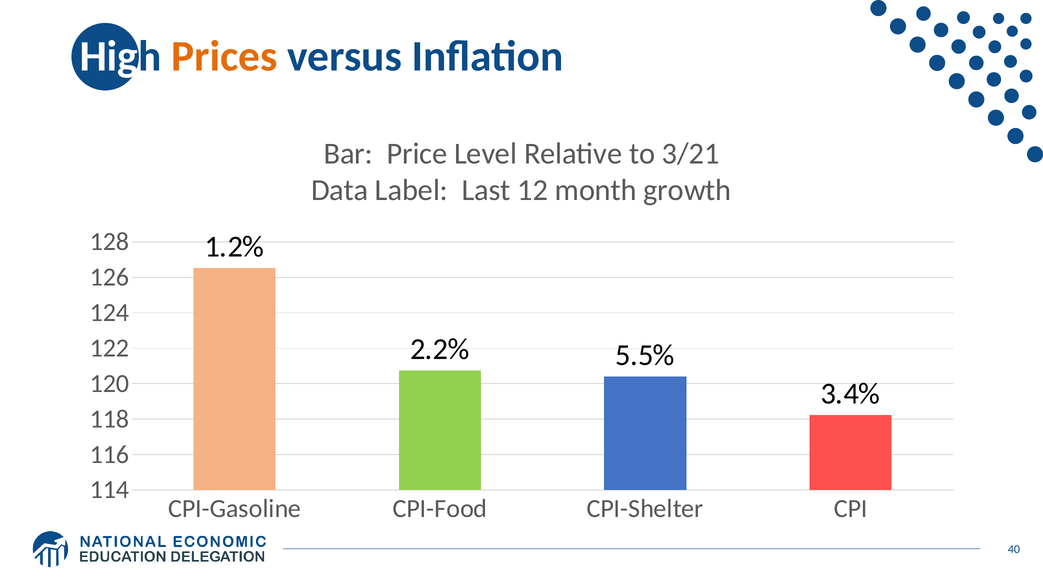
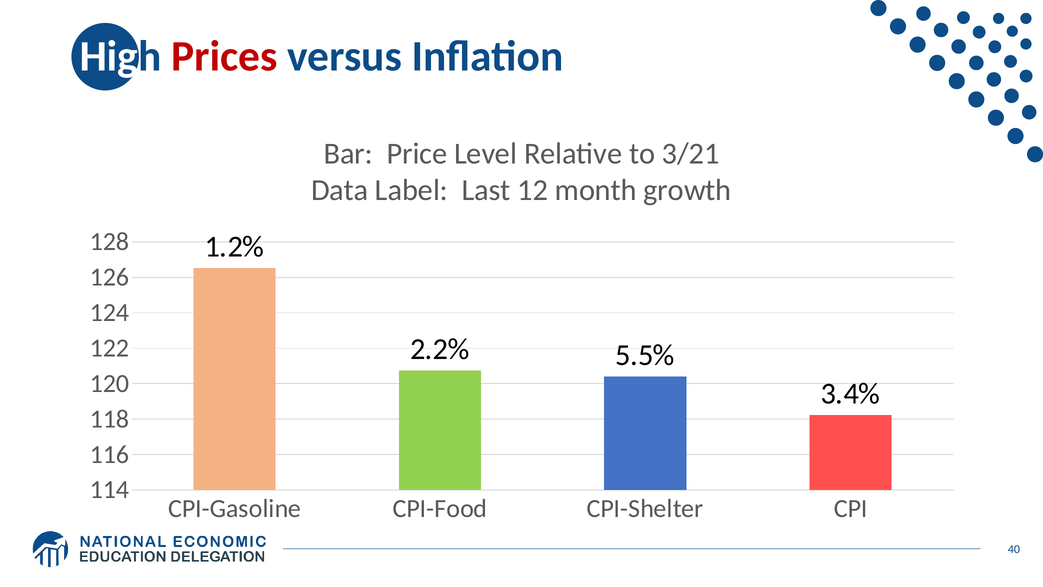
Prices colour: orange -> red
